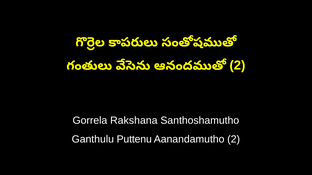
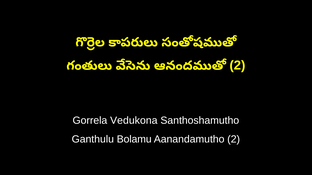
Rakshana: Rakshana -> Vedukona
Puttenu: Puttenu -> Bolamu
